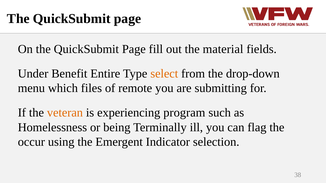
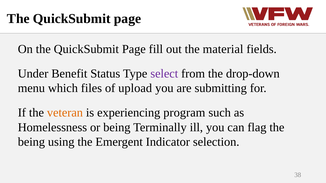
Entire: Entire -> Status
select colour: orange -> purple
remote: remote -> upload
occur at (31, 142): occur -> being
